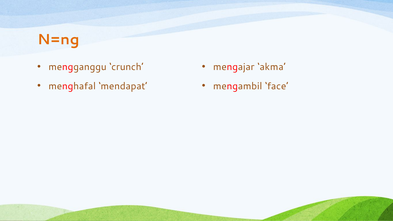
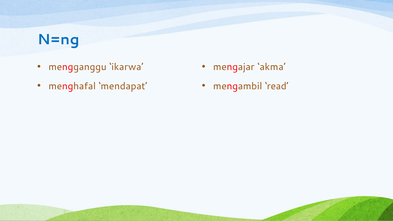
N=ng colour: orange -> blue
crunch: crunch -> ikarwa
face: face -> read
